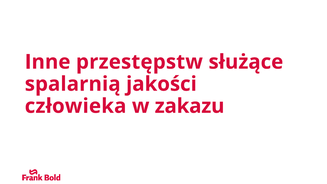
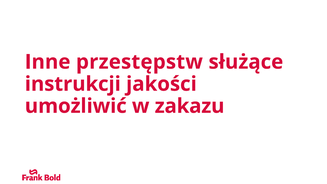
spalarnią: spalarnią -> instrukcji
człowieka: człowieka -> umożliwić
